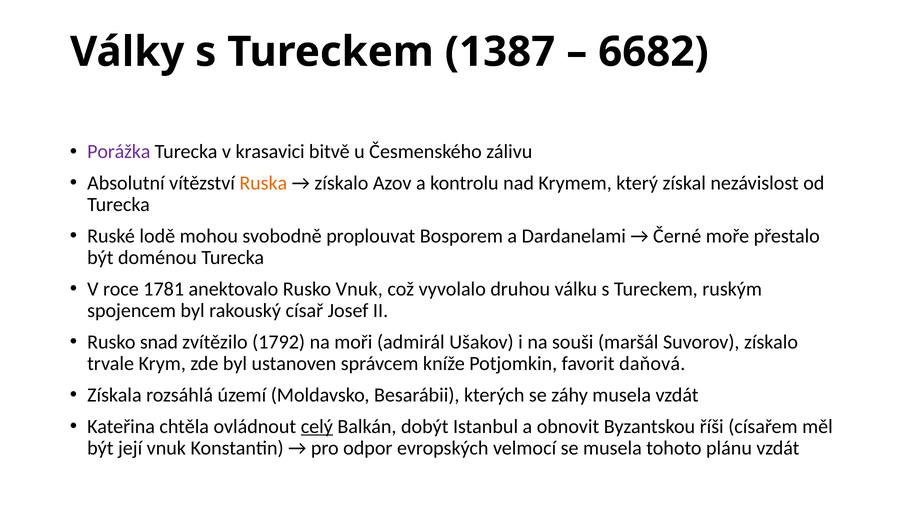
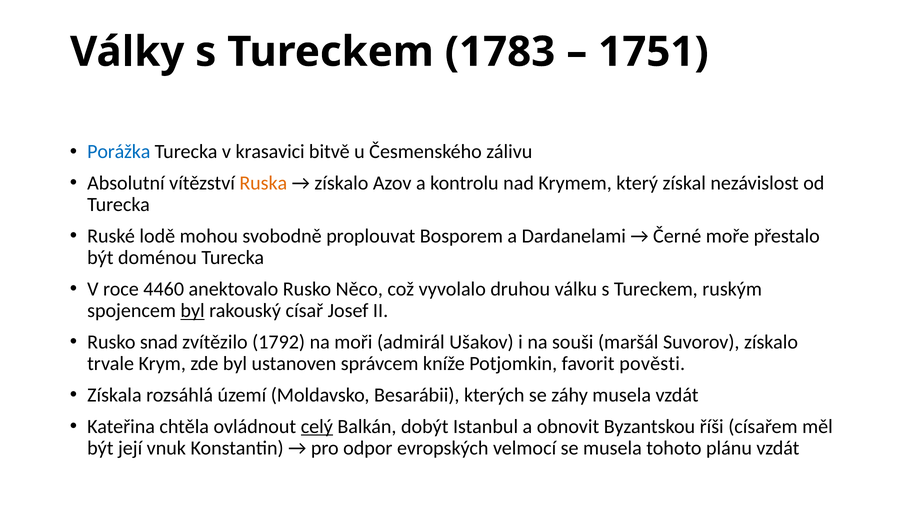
1387: 1387 -> 1783
6682: 6682 -> 1751
Porážka colour: purple -> blue
1781: 1781 -> 4460
Rusko Vnuk: Vnuk -> Něco
byl at (193, 310) underline: none -> present
daňová: daňová -> pověsti
